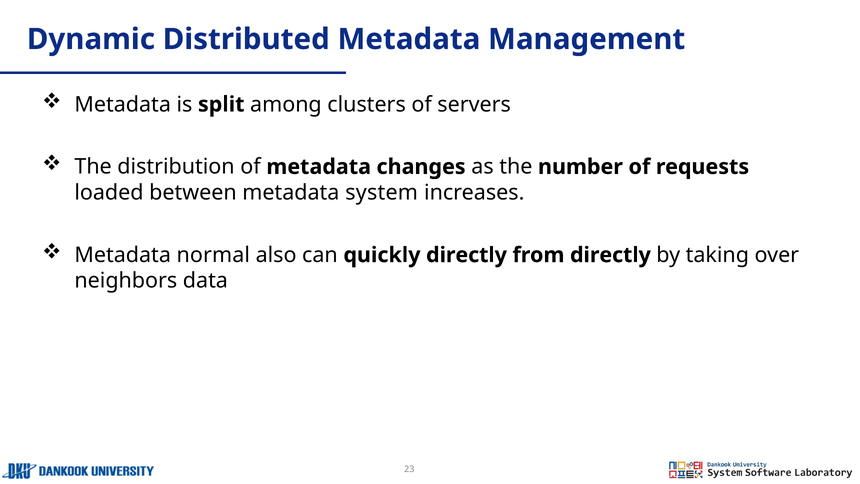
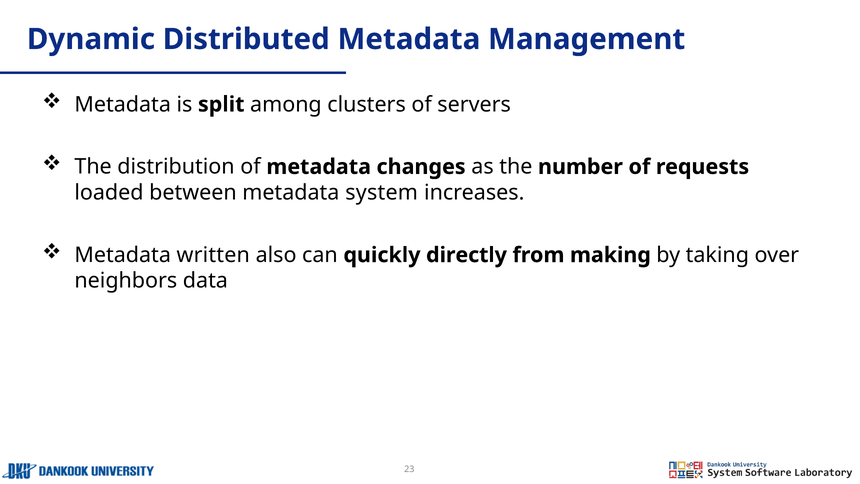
normal: normal -> written
from directly: directly -> making
